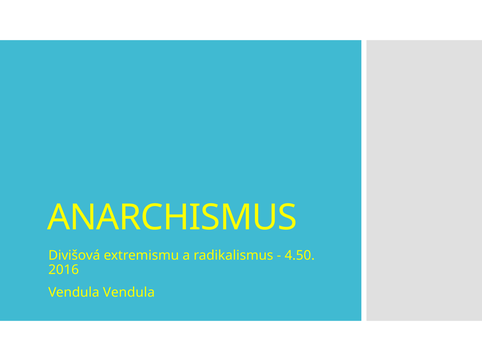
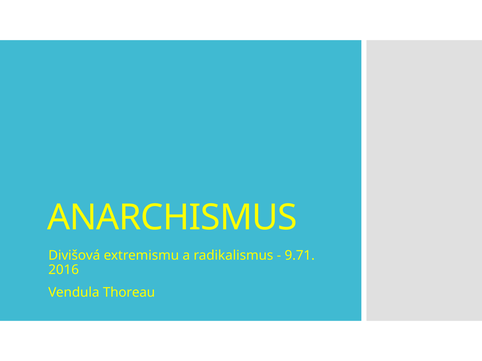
4.50: 4.50 -> 9.71
Vendula Vendula: Vendula -> Thoreau
